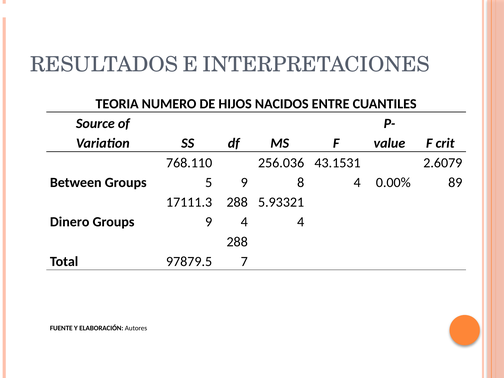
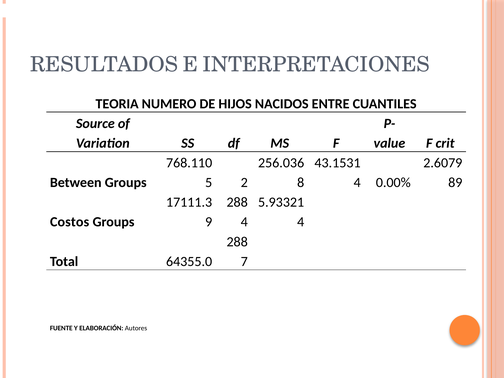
9 at (244, 183): 9 -> 2
Dinero: Dinero -> Costos
97879.5: 97879.5 -> 64355.0
